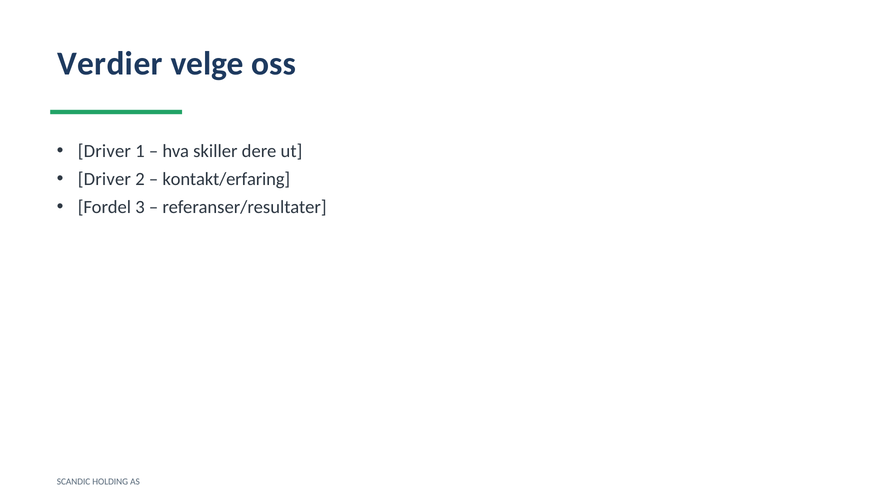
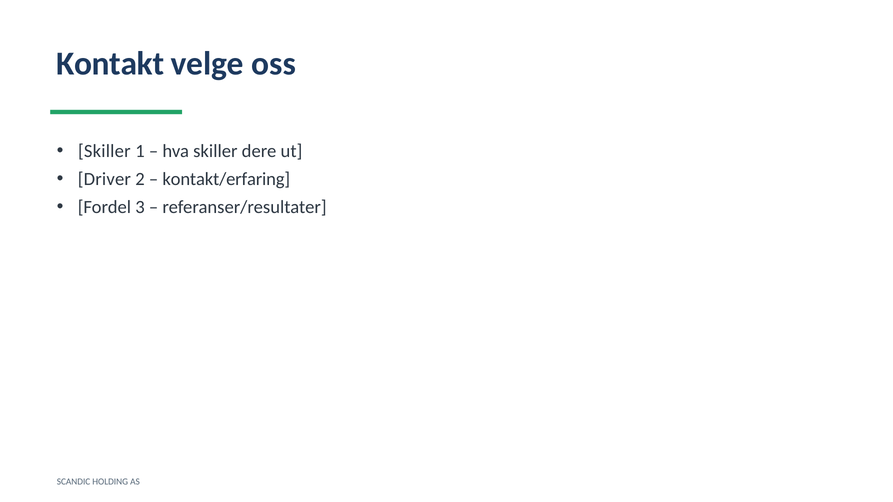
Verdier: Verdier -> Kontakt
Driver at (104, 151): Driver -> Skiller
